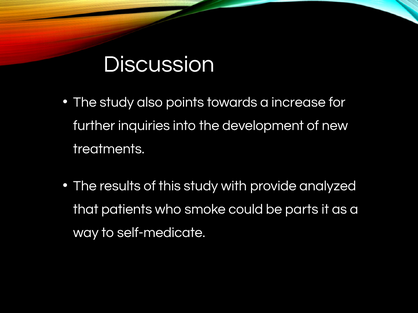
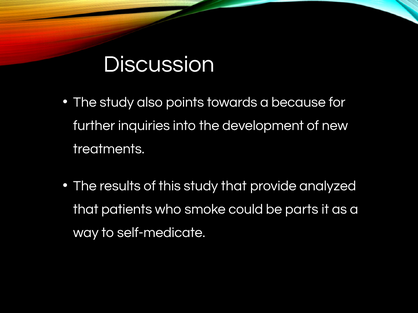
increase: increase -> because
study with: with -> that
